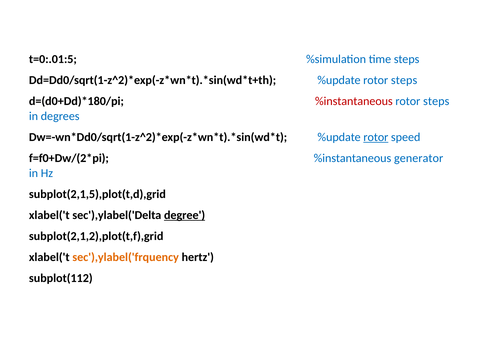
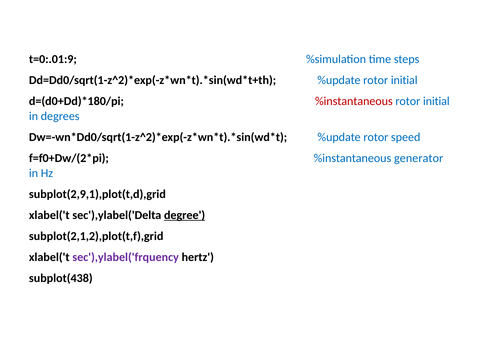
t=0:.01:5: t=0:.01:5 -> t=0:.01:9
%update rotor steps: steps -> initial
steps at (436, 101): steps -> initial
rotor at (376, 137) underline: present -> none
subplot(2,1,5),plot(t,d),grid: subplot(2,1,5),plot(t,d),grid -> subplot(2,9,1),plot(t,d),grid
sec'),ylabel('frquency colour: orange -> purple
subplot(112: subplot(112 -> subplot(438
